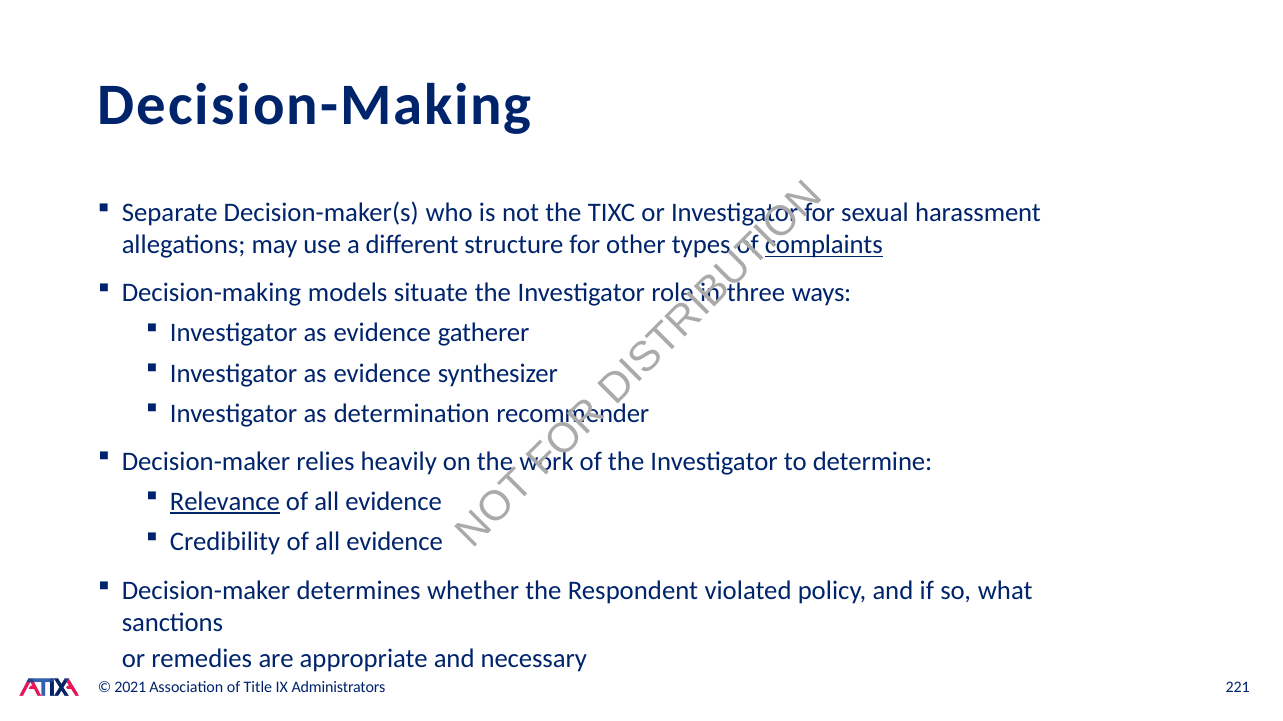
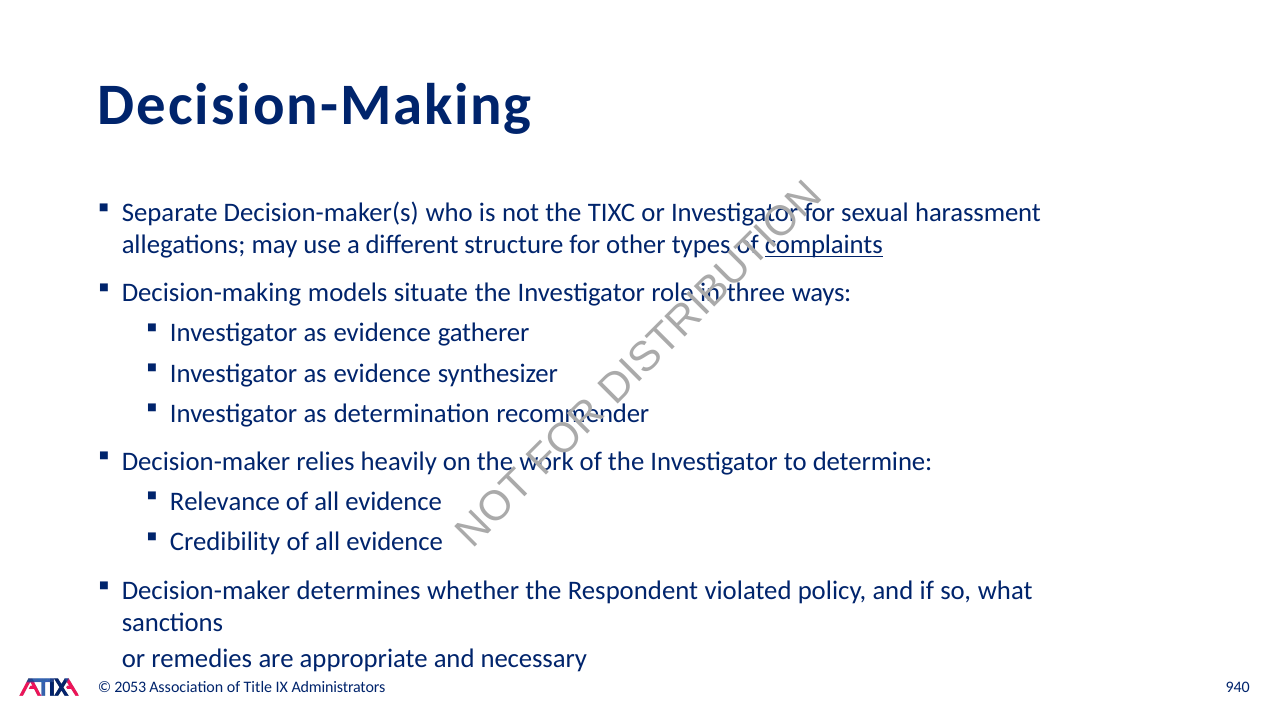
Relevance underline: present -> none
2021: 2021 -> 2053
221: 221 -> 940
